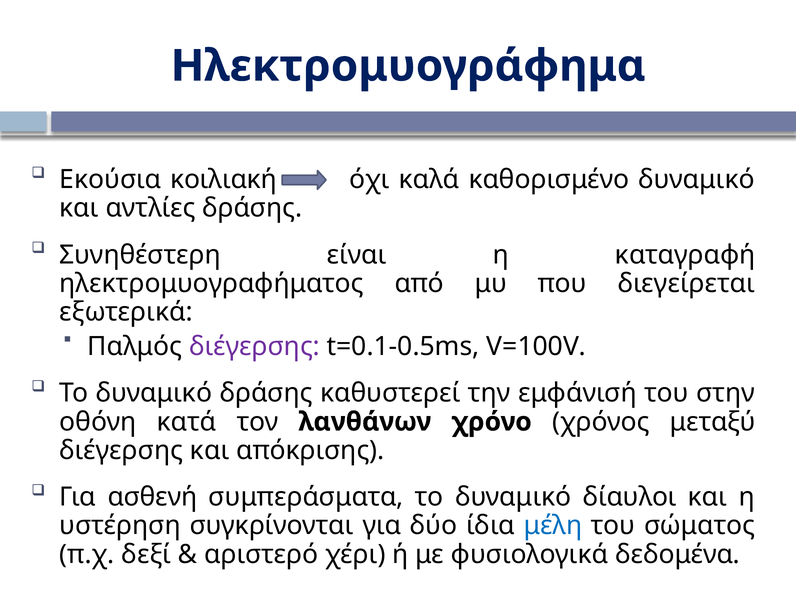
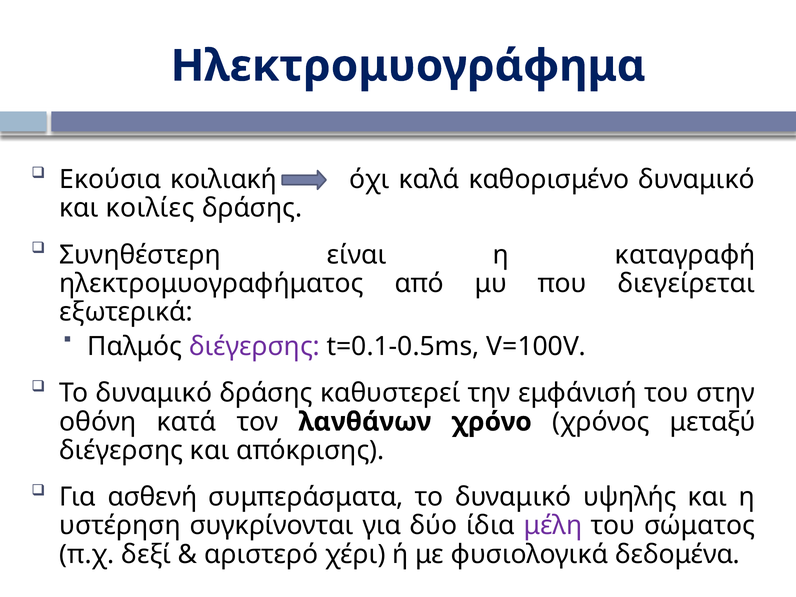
αντλίες: αντλίες -> κοιλίες
δίαυλοι: δίαυλοι -> υψηλής
μέλη colour: blue -> purple
